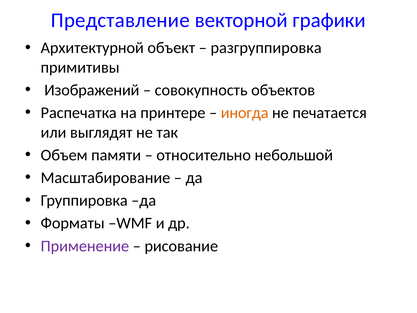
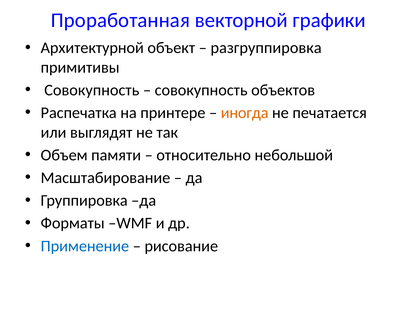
Представление: Представление -> Проработанная
Изображений at (92, 90): Изображений -> Совокупность
Применение colour: purple -> blue
